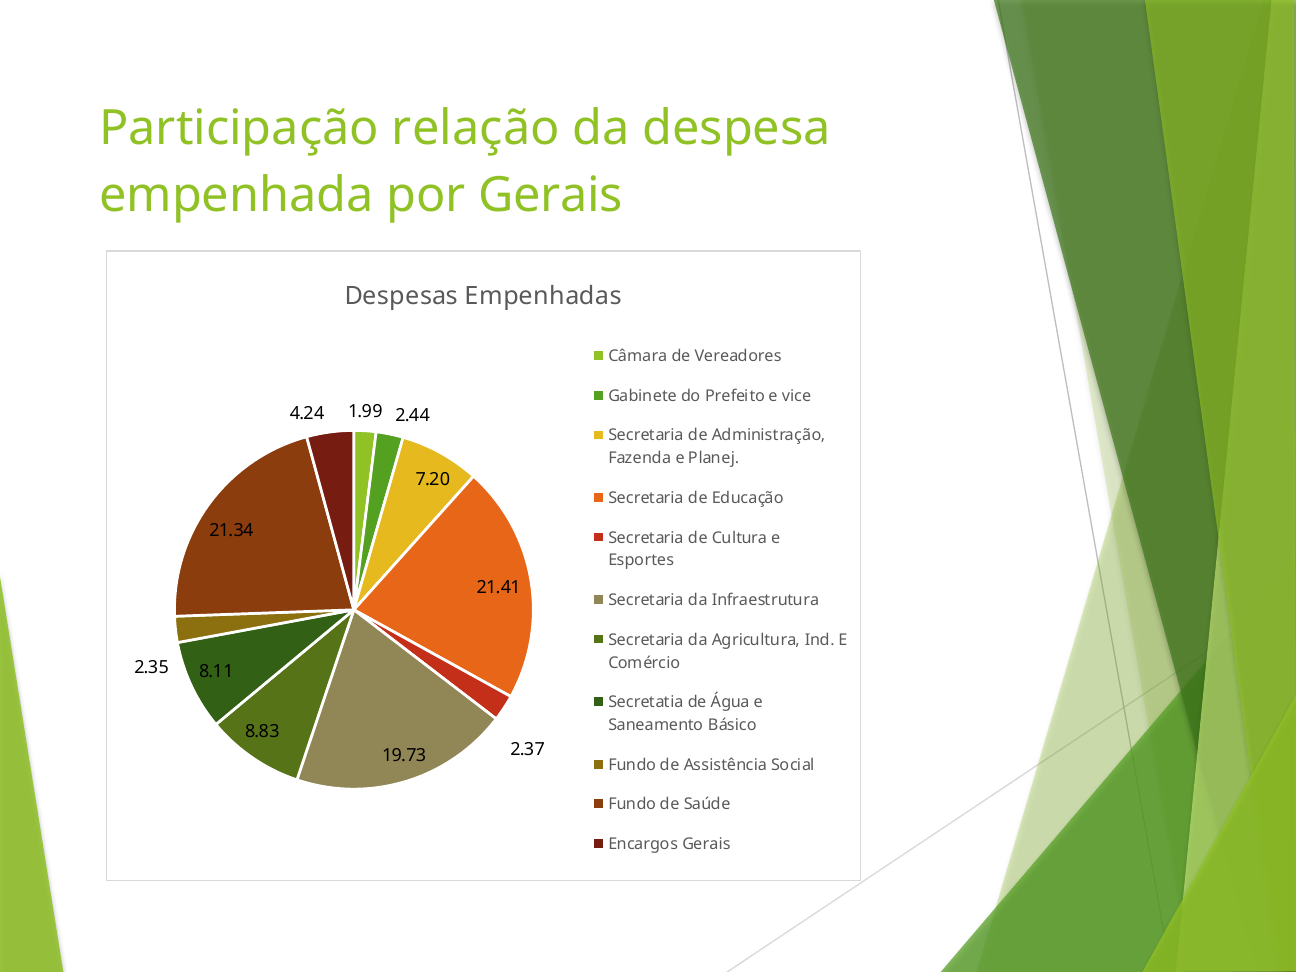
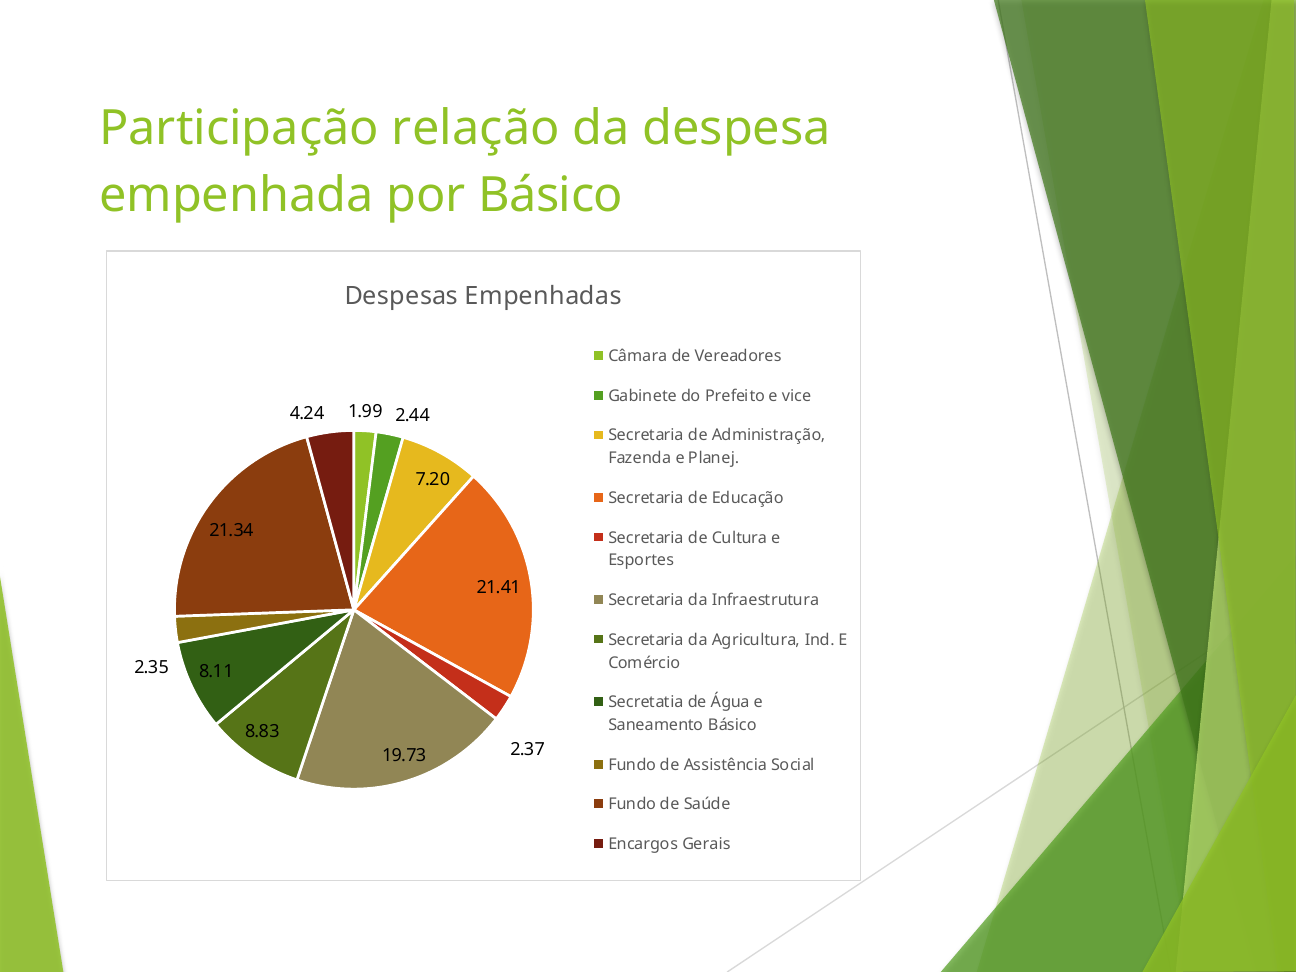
por Gerais: Gerais -> Básico
